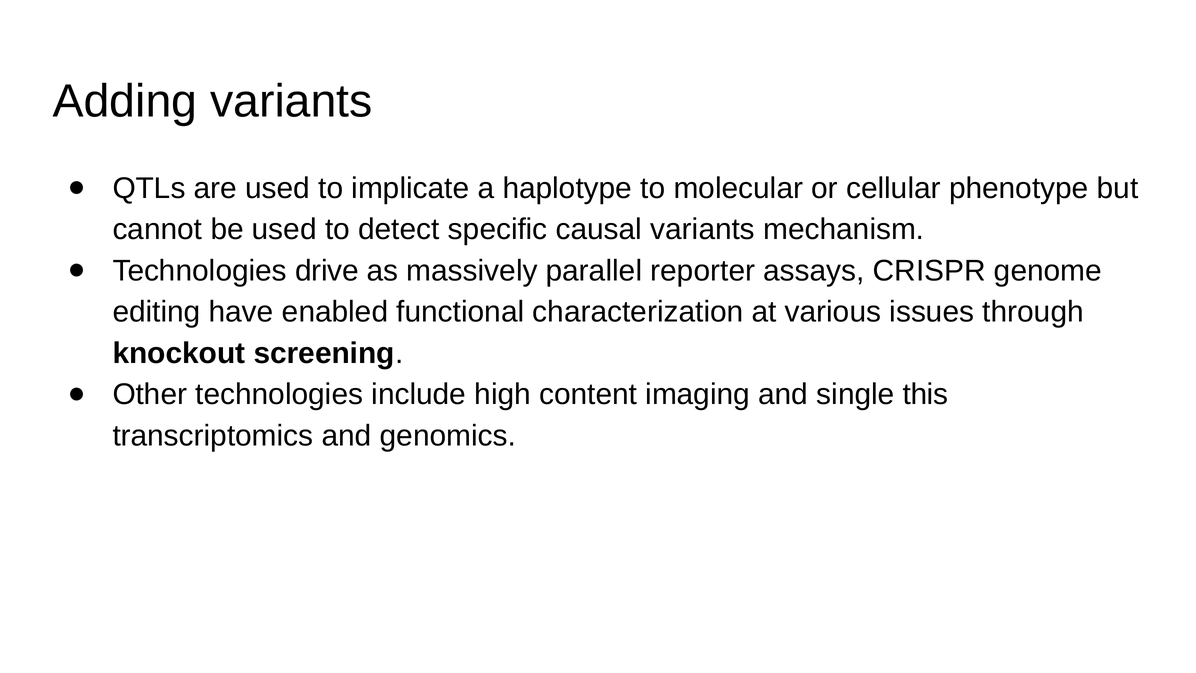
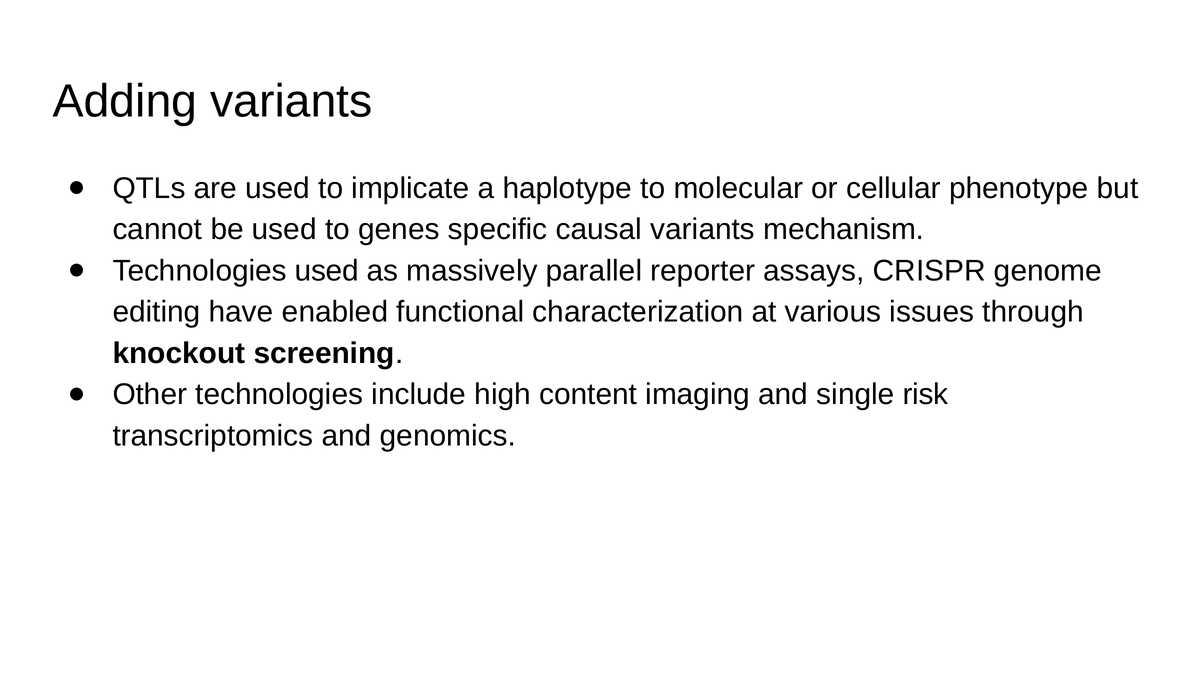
detect: detect -> genes
Technologies drive: drive -> used
this: this -> risk
